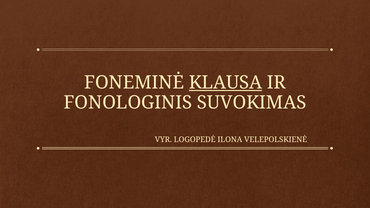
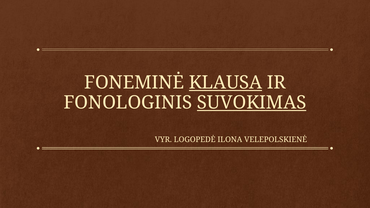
SUVOKIMAS underline: none -> present
